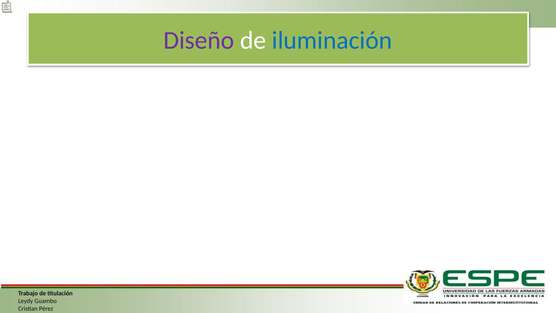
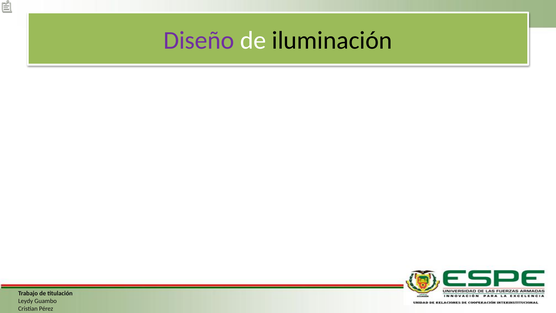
iluminación colour: blue -> black
